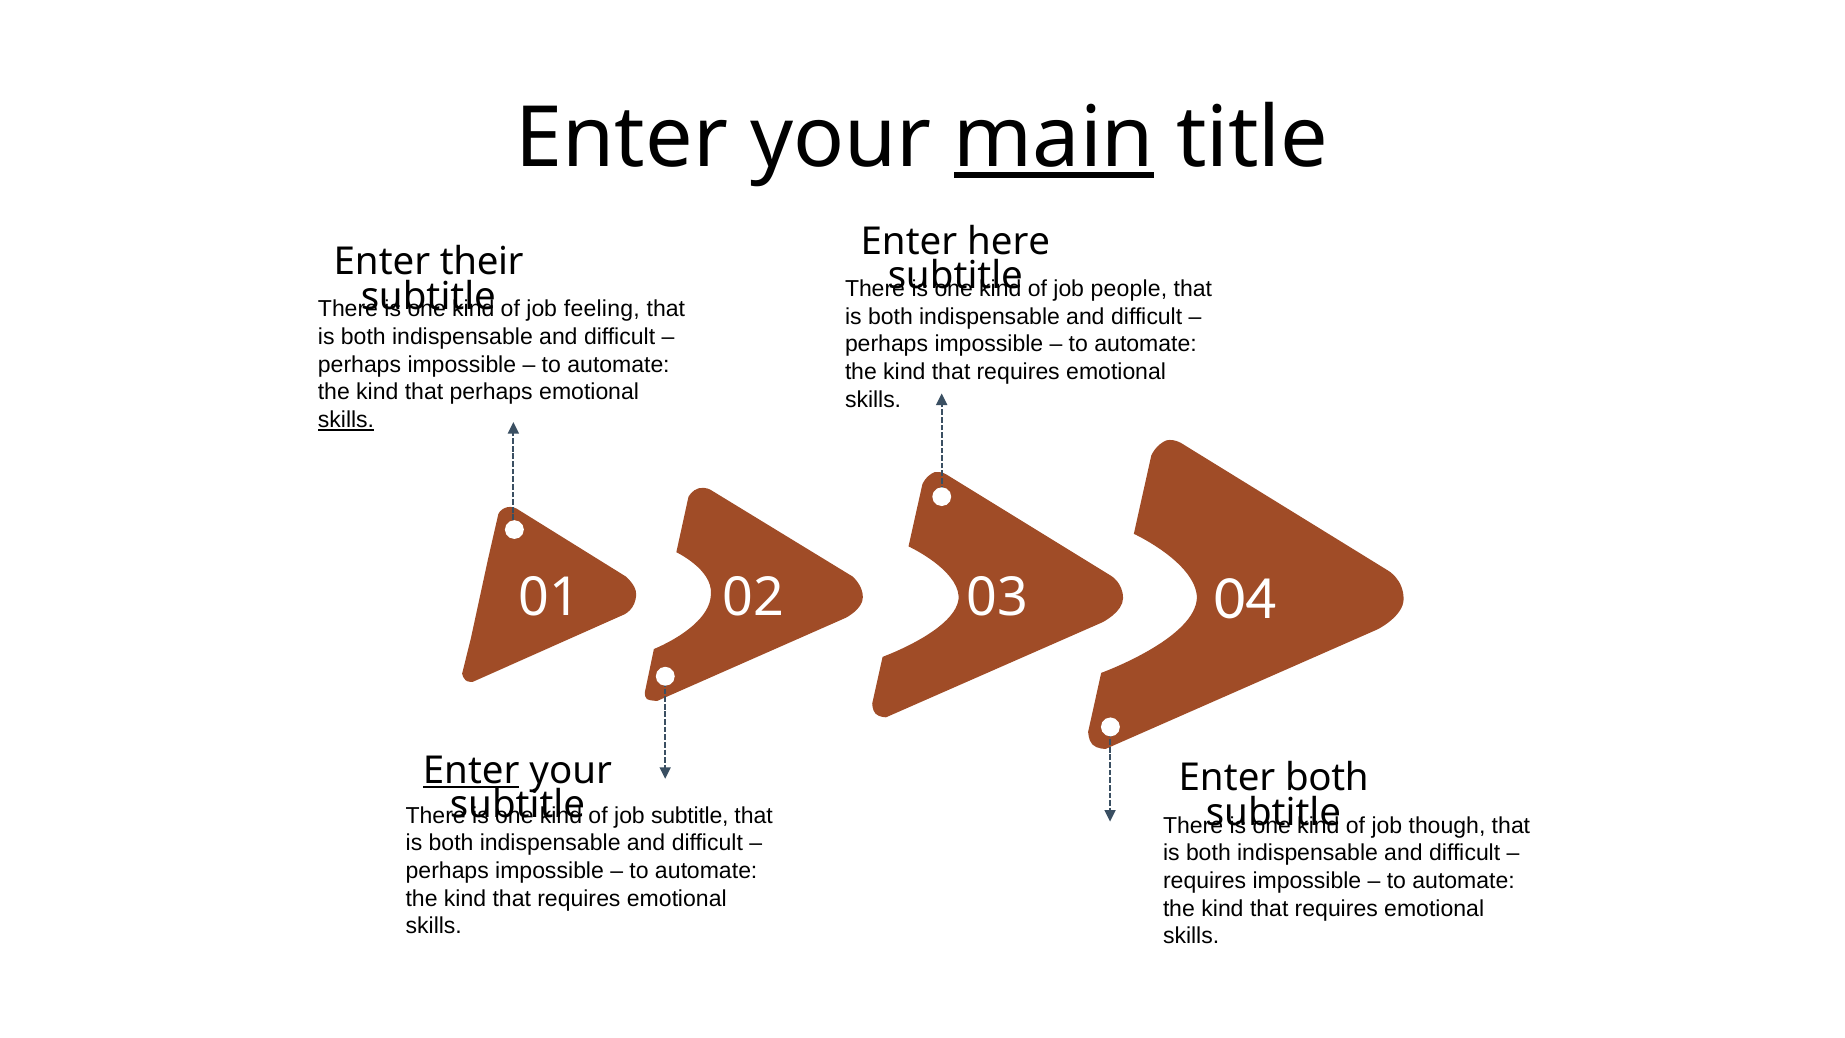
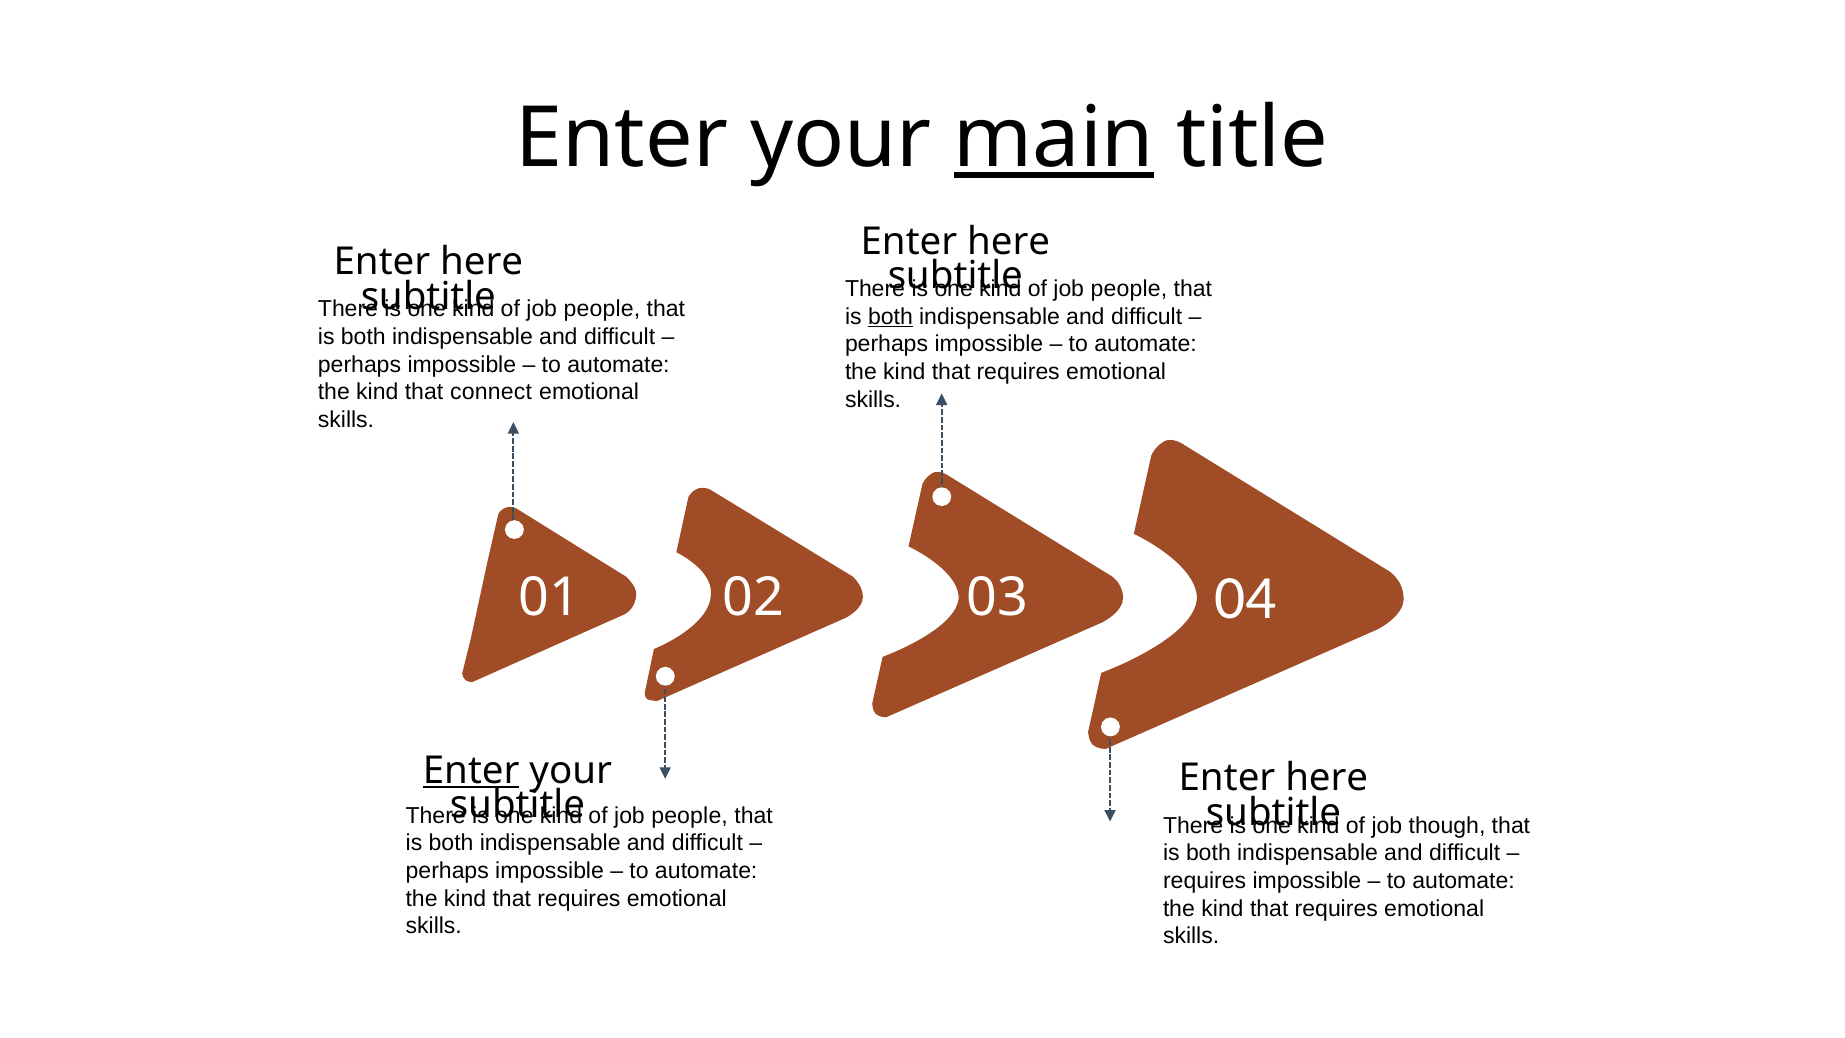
their at (482, 262): their -> here
feeling at (602, 309): feeling -> people
both at (890, 317) underline: none -> present
that perhaps: perhaps -> connect
skills at (346, 420) underline: present -> none
both at (1327, 778): both -> here
subtitle at (690, 815): subtitle -> people
